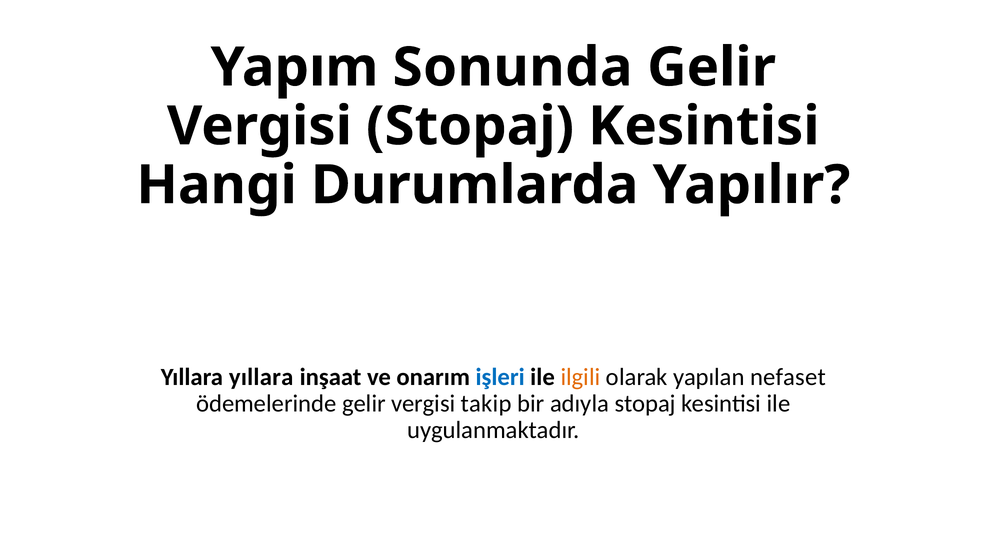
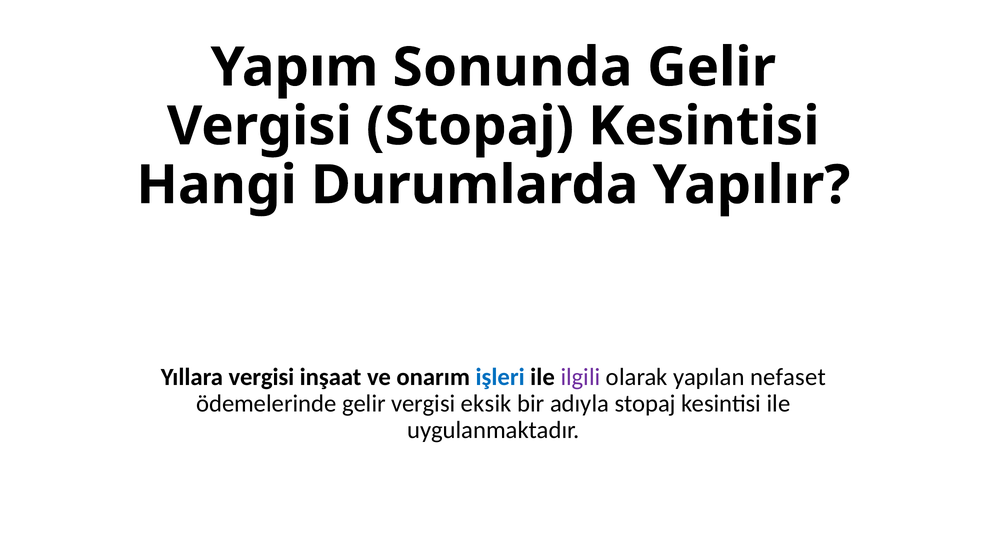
Yıllara yıllara: yıllara -> vergisi
ilgili colour: orange -> purple
takip: takip -> eksik
